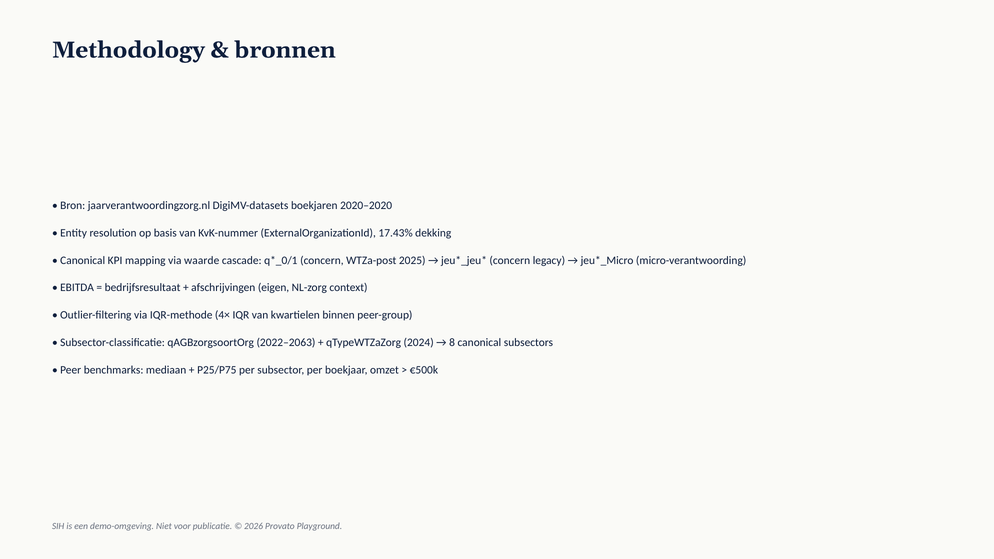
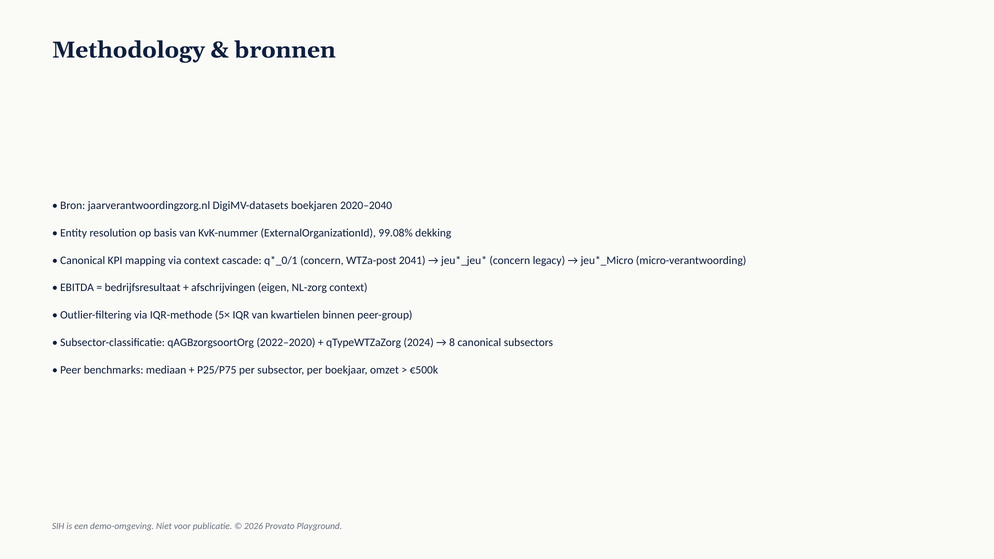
2020–2020: 2020–2020 -> 2020–2040
17.43%: 17.43% -> 99.08%
via waarde: waarde -> context
2025: 2025 -> 2041
4×: 4× -> 5×
2022–2063: 2022–2063 -> 2022–2020
